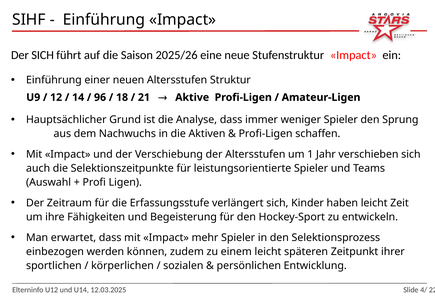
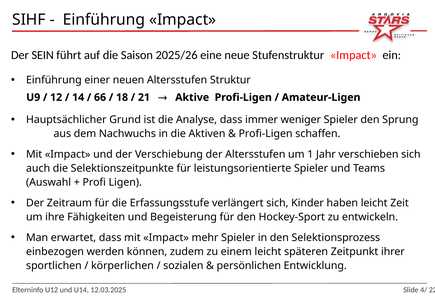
Der SICH: SICH -> SEIN
96: 96 -> 66
